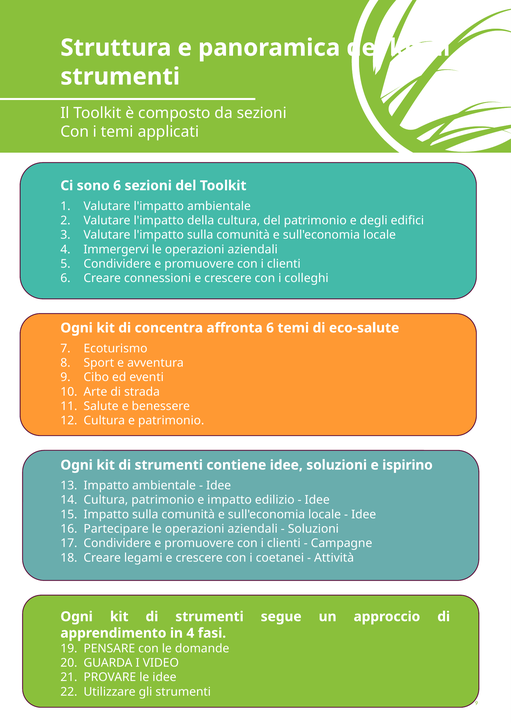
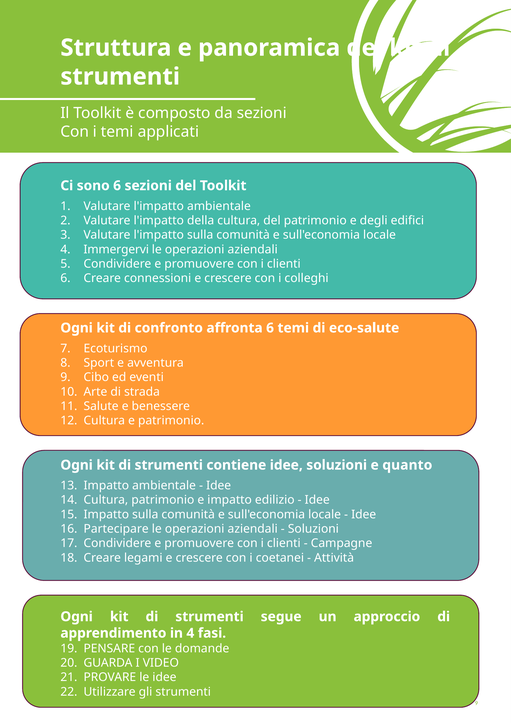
concentra: concentra -> confronto
ispirino: ispirino -> quanto
